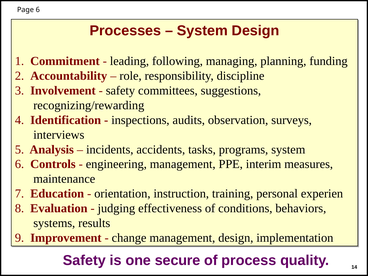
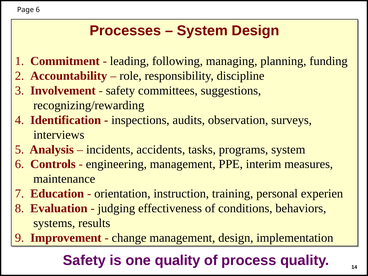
one secure: secure -> quality
